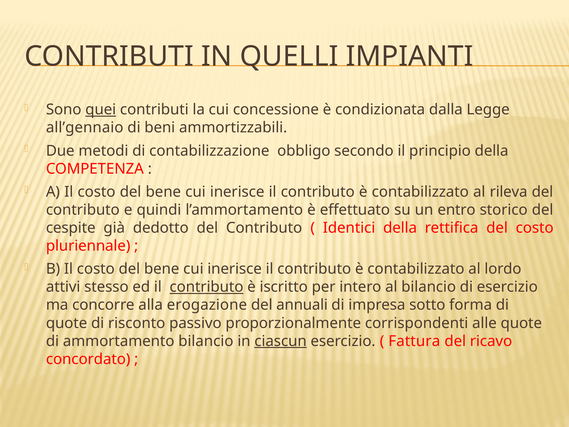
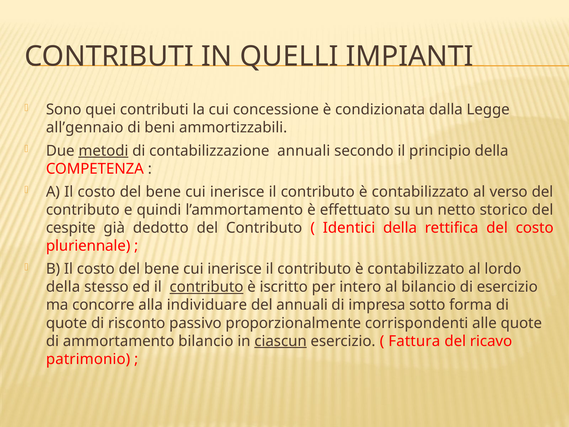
quei underline: present -> none
metodi underline: none -> present
contabilizzazione obbligo: obbligo -> annuali
rileva: rileva -> verso
entro: entro -> netto
attivi at (63, 287): attivi -> della
erogazione: erogazione -> individuare
concordato: concordato -> patrimonio
